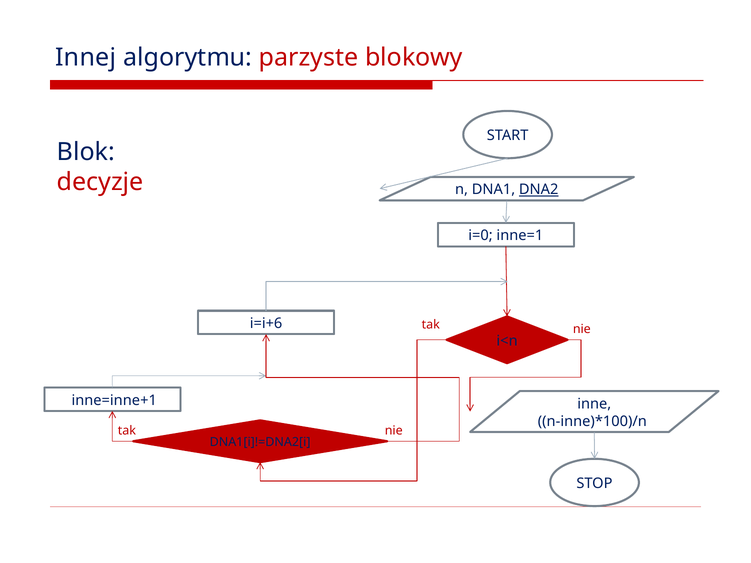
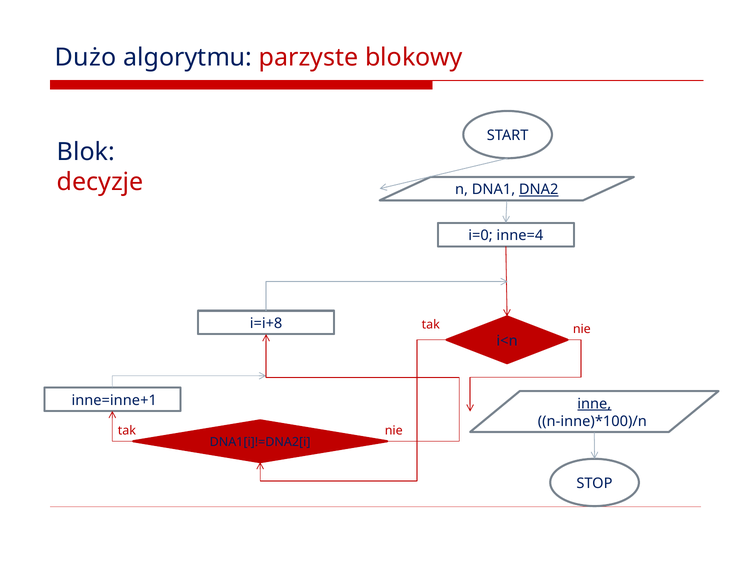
Innej: Innej -> Dużo
inne=1: inne=1 -> inne=4
i=i+6: i=i+6 -> i=i+8
inne underline: none -> present
